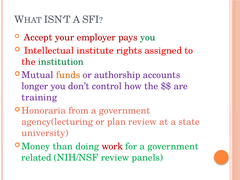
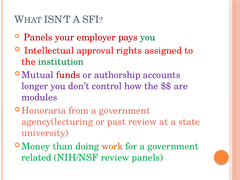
Accept at (38, 37): Accept -> Panels
institute: institute -> approval
funds colour: orange -> red
training: training -> modules
plan: plan -> past
work colour: red -> orange
